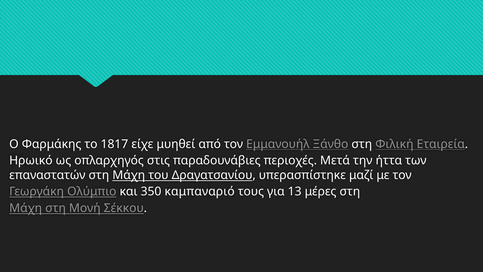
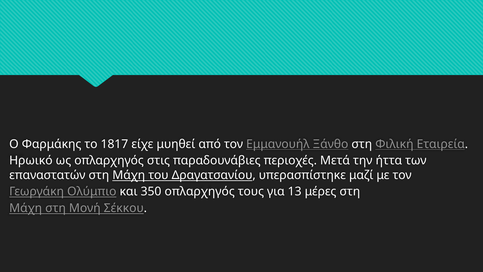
350 καμπαναριό: καμπαναριό -> οπλαρχηγός
